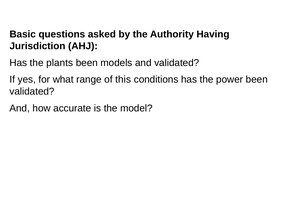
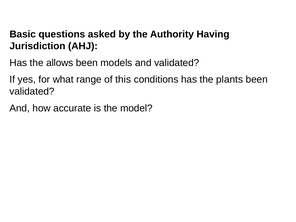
plants: plants -> allows
power: power -> plants
